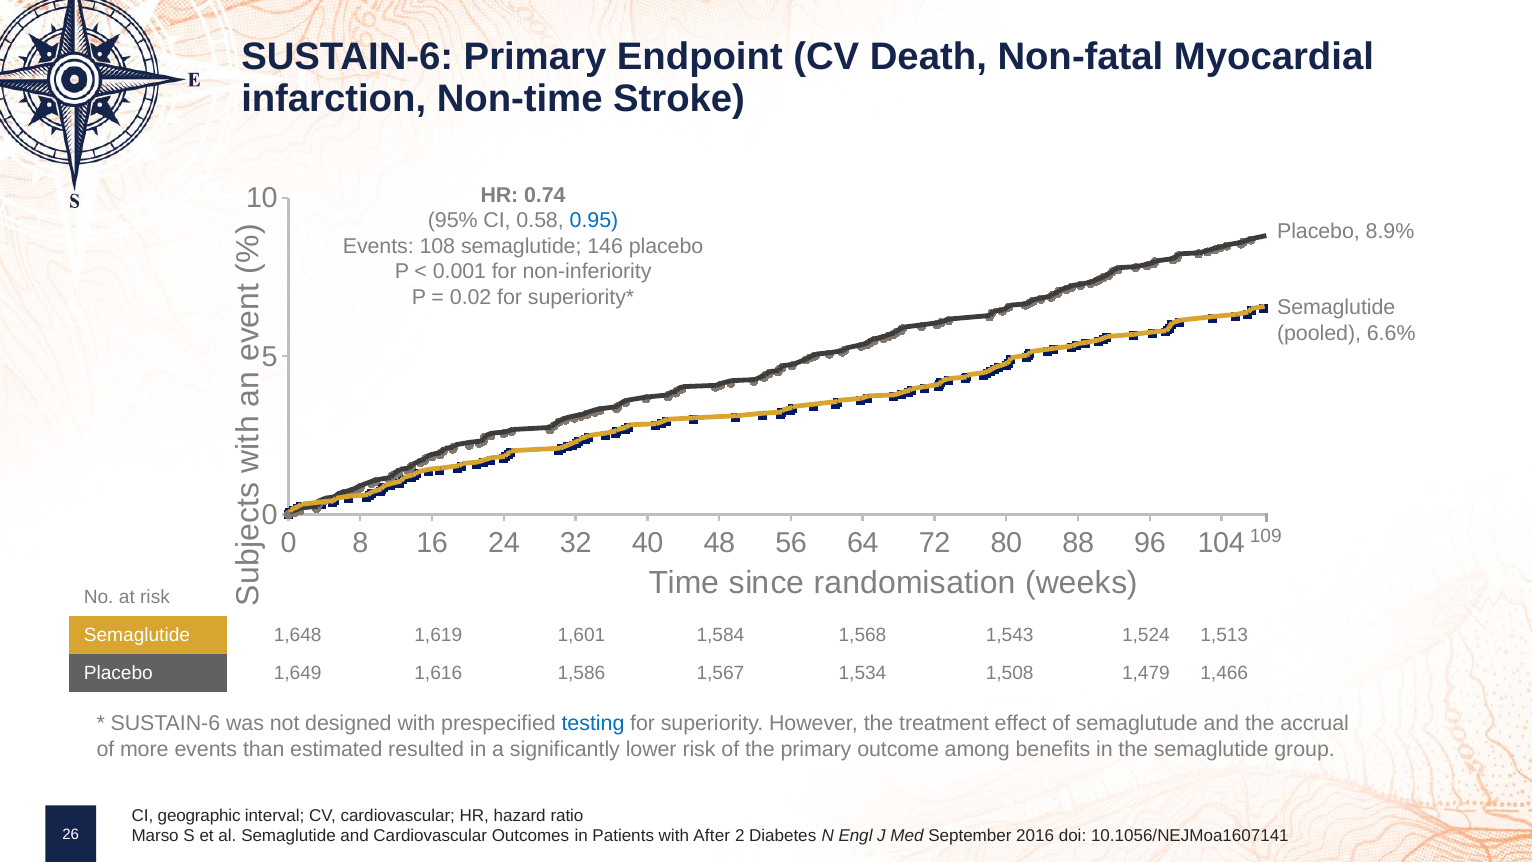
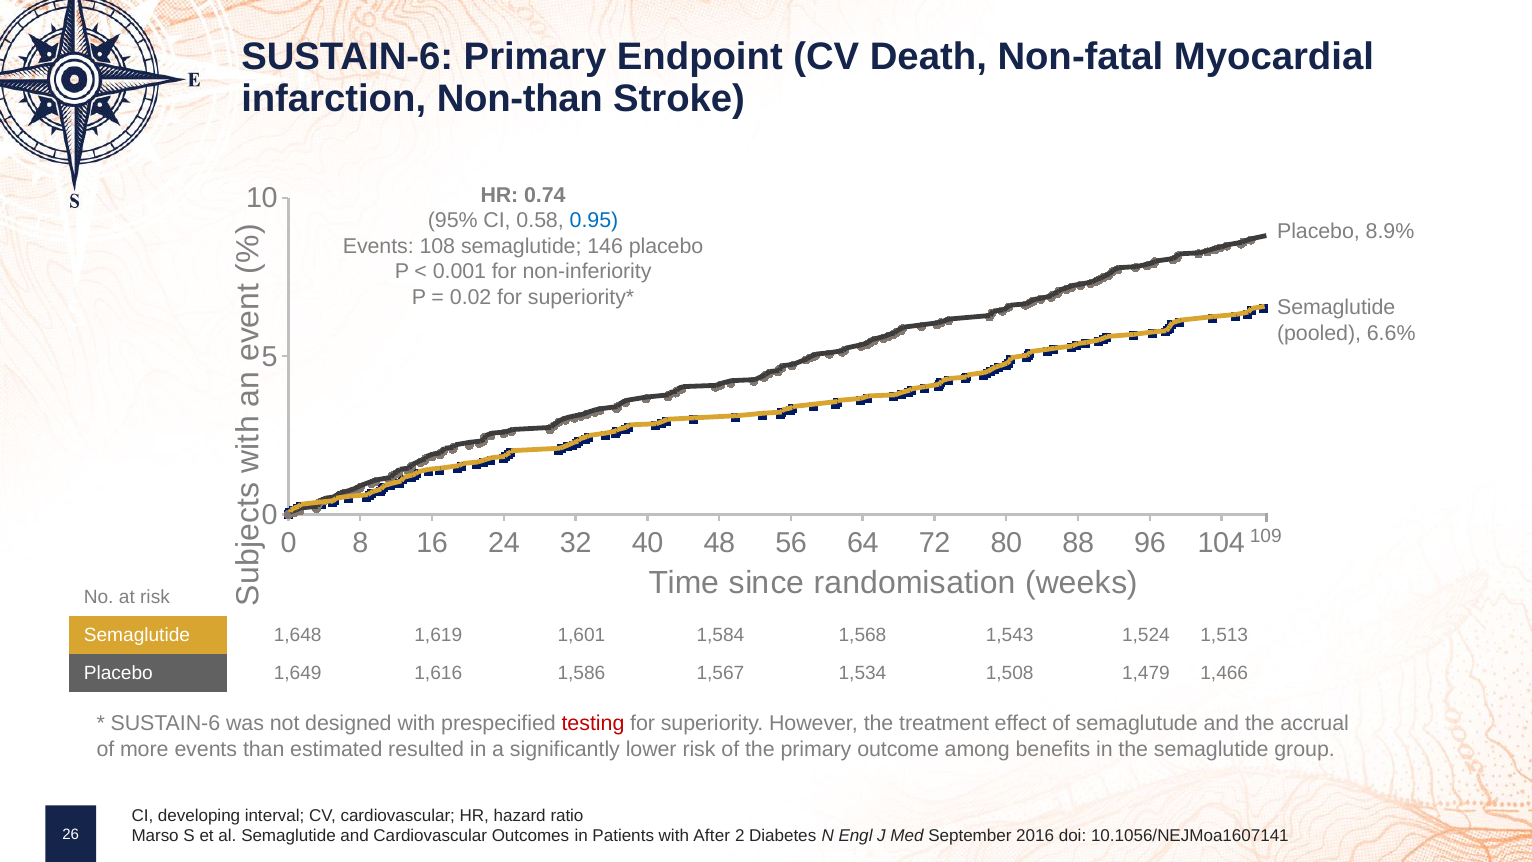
Non-time: Non-time -> Non-than
testing colour: blue -> red
geographic: geographic -> developing
